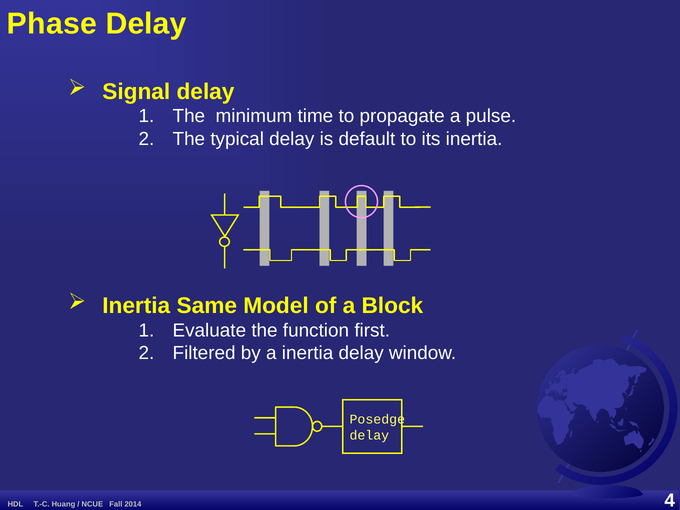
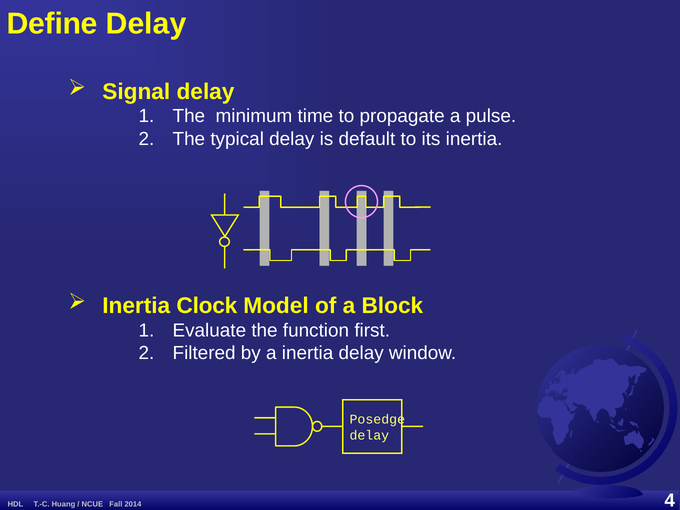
Phase: Phase -> Define
Same: Same -> Clock
